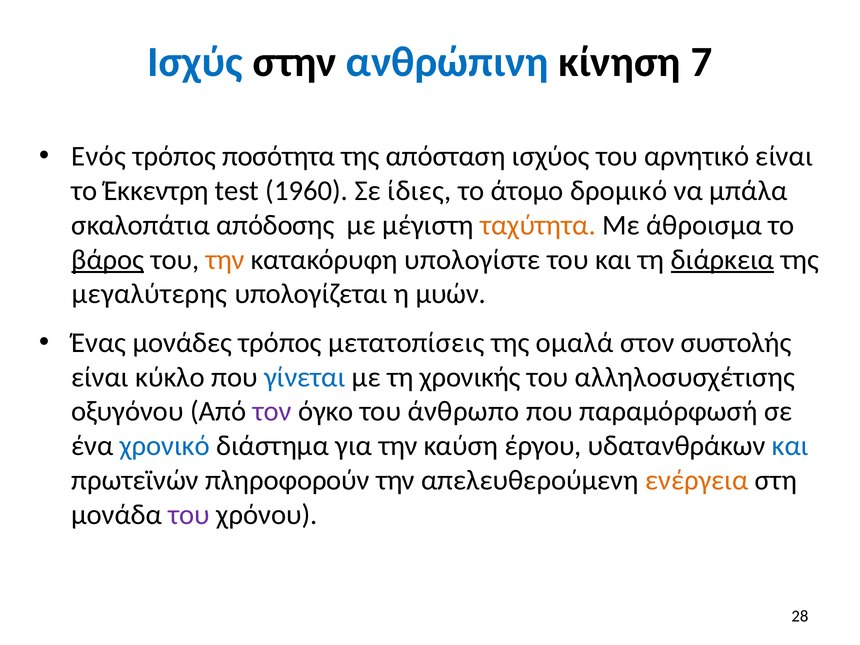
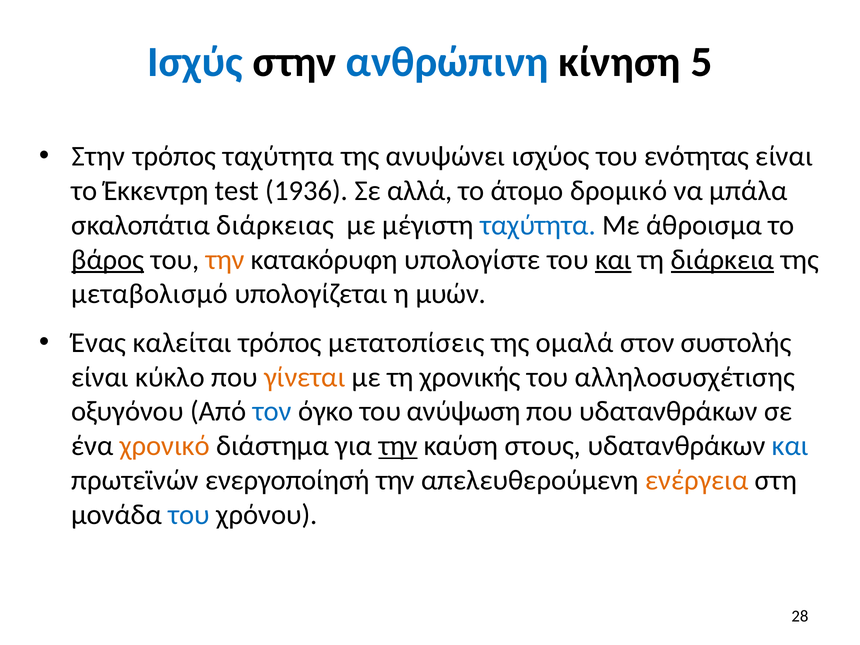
7: 7 -> 5
Ενός at (99, 156): Ενός -> Στην
τρόπος ποσότητα: ποσότητα -> ταχύτητα
απόσταση: απόσταση -> ανυψώνει
αρνητικό: αρνητικό -> ενότητας
1960: 1960 -> 1936
ίδιες: ίδιες -> αλλά
απόδοσης: απόδοσης -> διάρκειας
ταχύτητα at (538, 225) colour: orange -> blue
και at (613, 260) underline: none -> present
μεγαλύτερης: μεγαλύτερης -> μεταβολισμό
μονάδες: μονάδες -> καλείται
γίνεται colour: blue -> orange
τον colour: purple -> blue
άνθρωπο: άνθρωπο -> ανύψωση
που παραμόρφωσή: παραμόρφωσή -> υδατανθράκων
χρονικό colour: blue -> orange
την at (398, 446) underline: none -> present
έργου: έργου -> στους
πληροφορούν: πληροφορούν -> ενεργοποίησή
του at (189, 515) colour: purple -> blue
